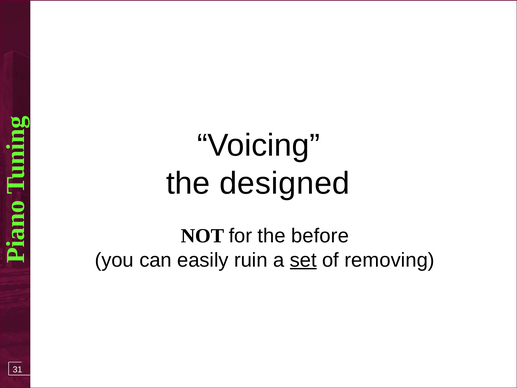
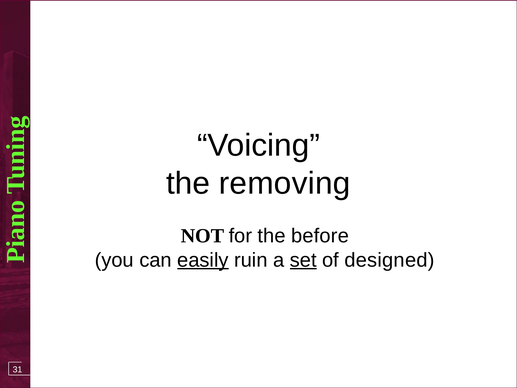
designed: designed -> removing
easily underline: none -> present
removing: removing -> designed
